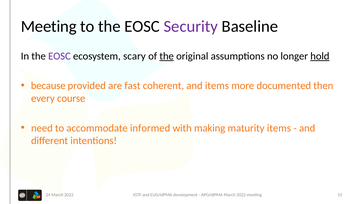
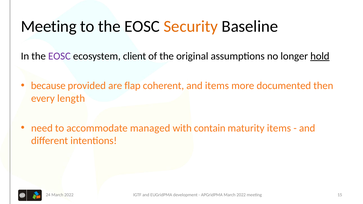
Security colour: purple -> orange
scary: scary -> client
the at (167, 56) underline: present -> none
fast: fast -> flap
course: course -> length
informed: informed -> managed
making: making -> contain
